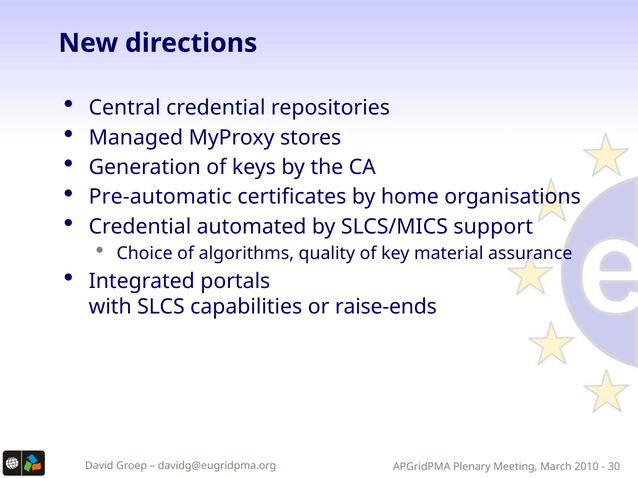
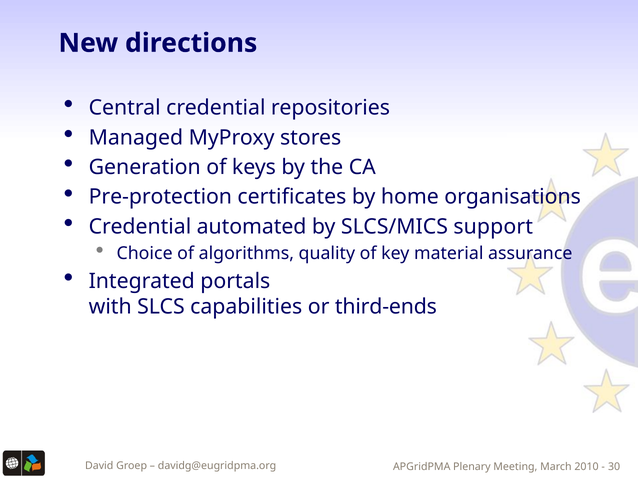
Pre-automatic: Pre-automatic -> Pre-protection
raise-ends: raise-ends -> third-ends
